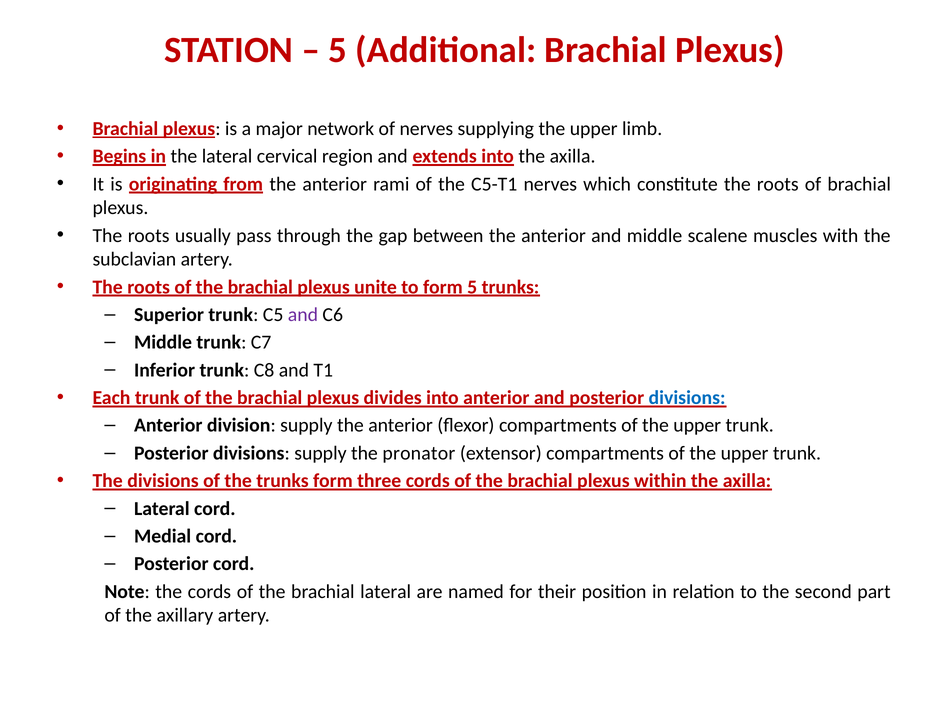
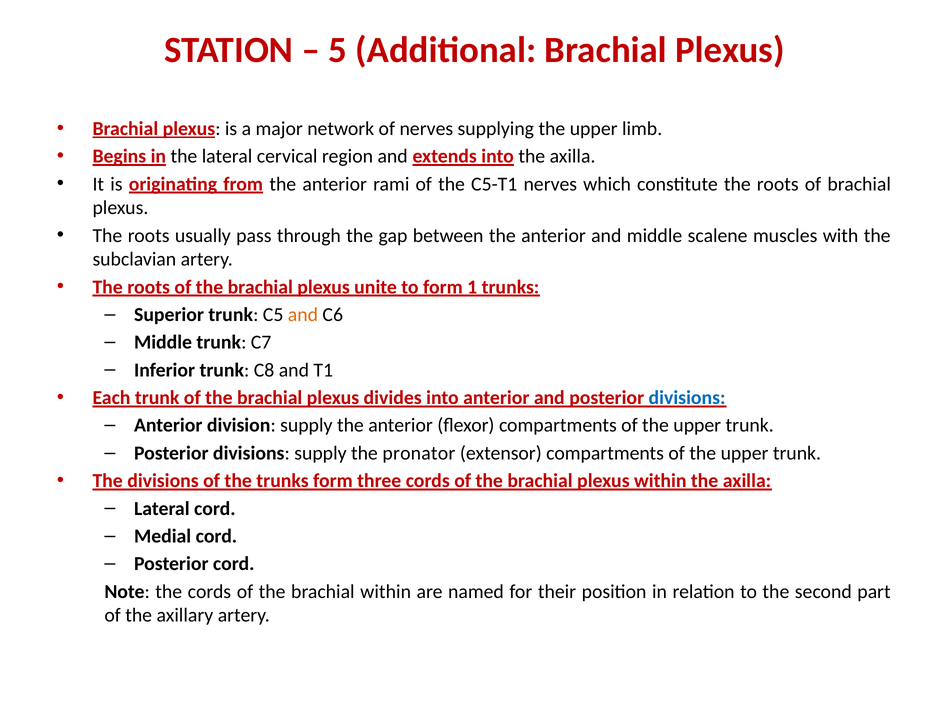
form 5: 5 -> 1
and at (303, 315) colour: purple -> orange
brachial lateral: lateral -> within
